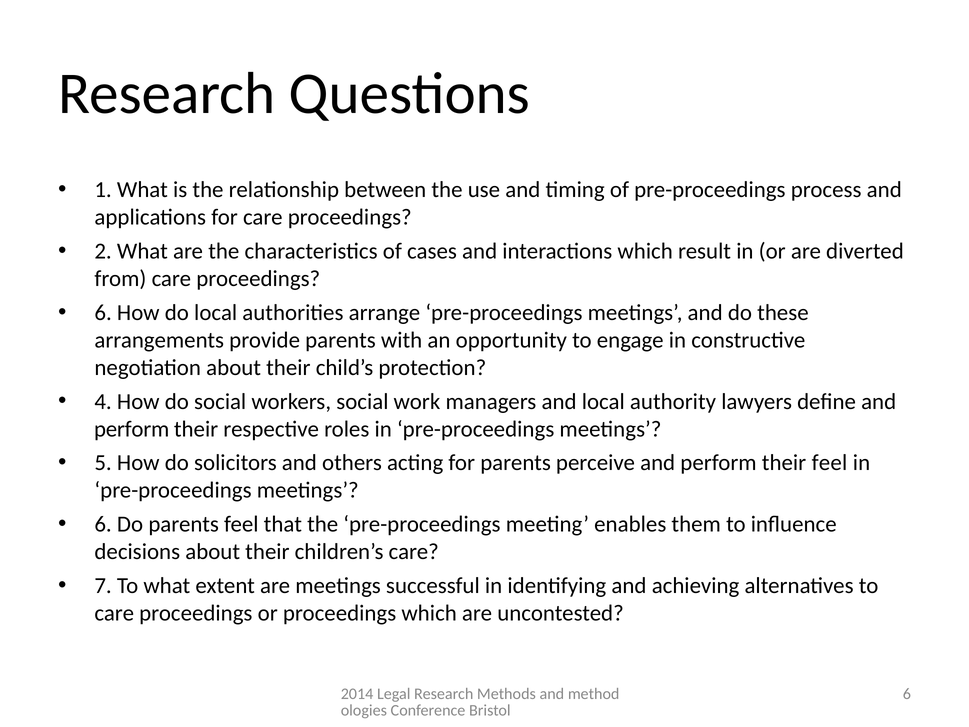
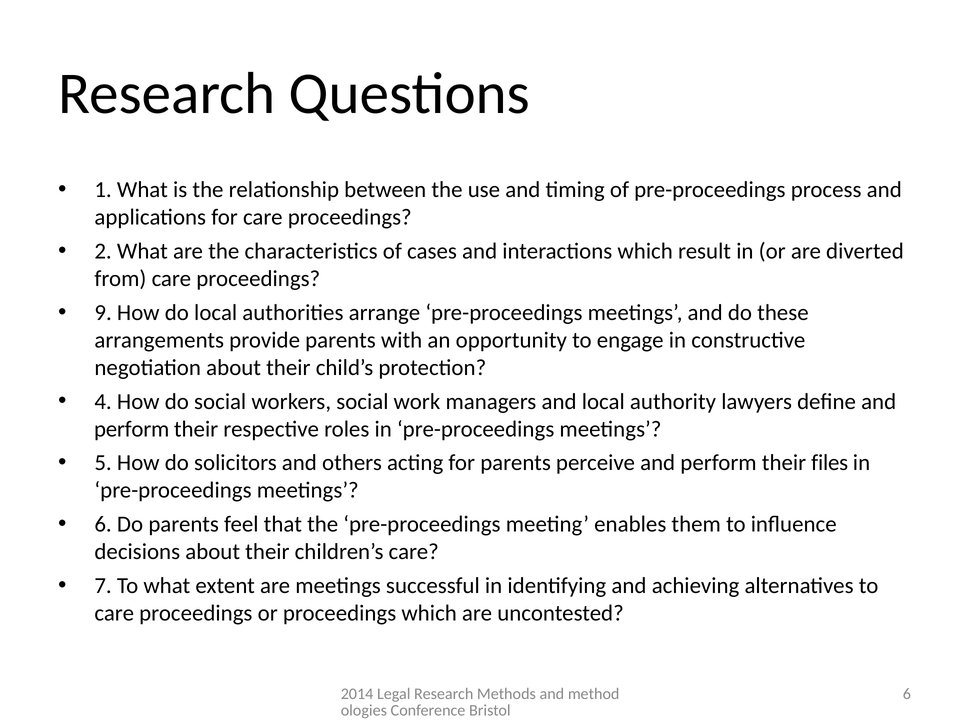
6 at (103, 313): 6 -> 9
their feel: feel -> files
